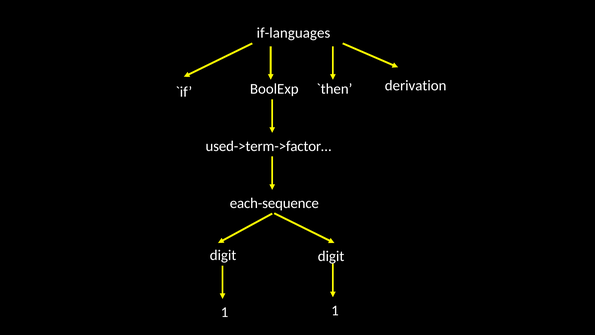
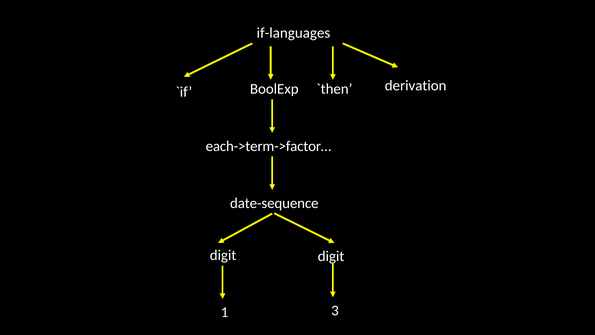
used->term->factor…: used->term->factor… -> each->term->factor…
each-sequence: each-sequence -> date-sequence
1 1: 1 -> 3
